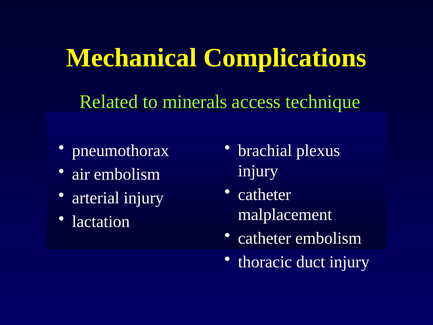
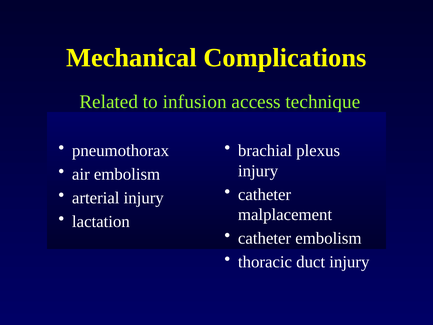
minerals: minerals -> infusion
